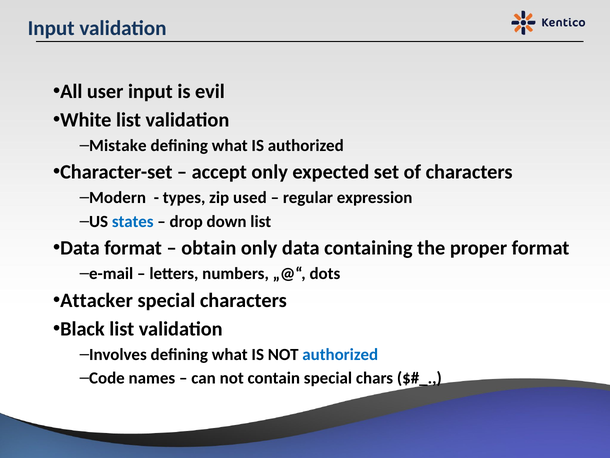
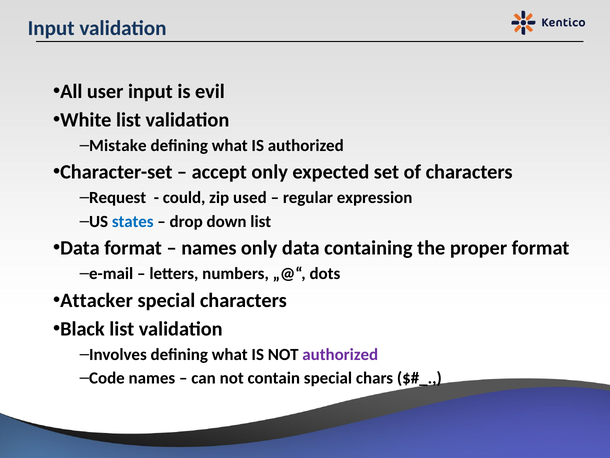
Modern: Modern -> Request
types: types -> could
obtain at (209, 248): obtain -> names
authorized at (340, 354) colour: blue -> purple
